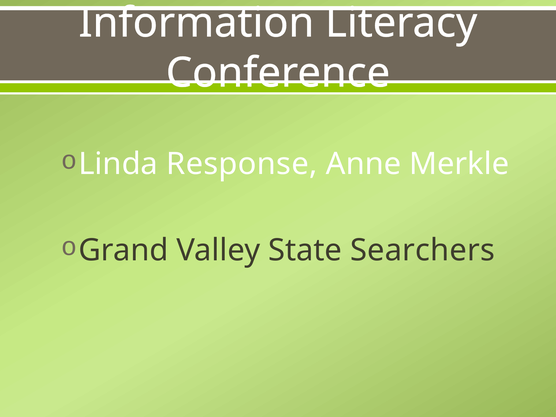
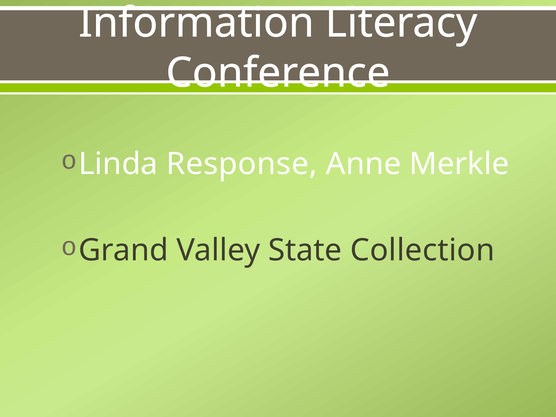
Searchers: Searchers -> Collection
